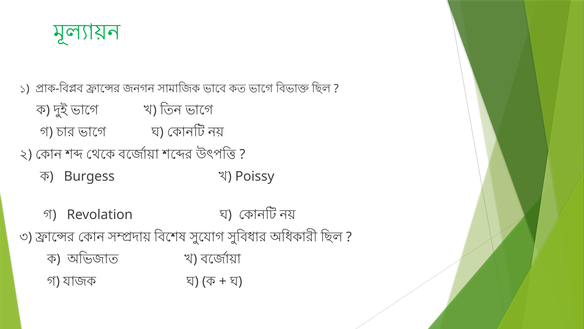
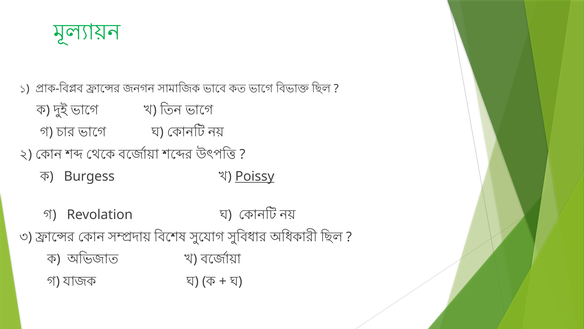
Poissy underline: none -> present
